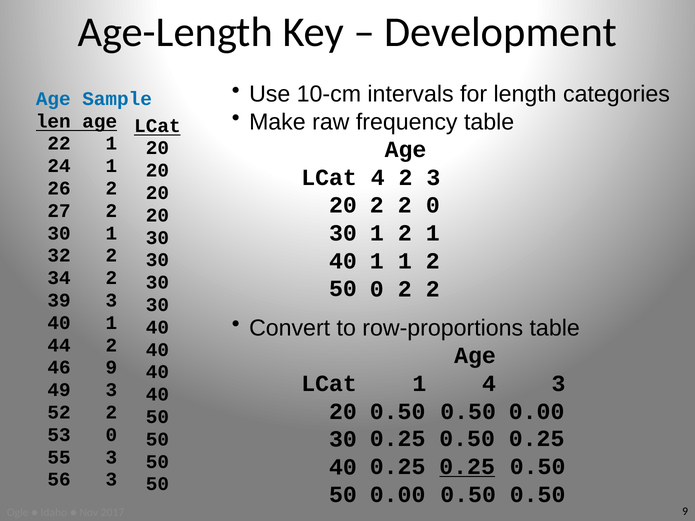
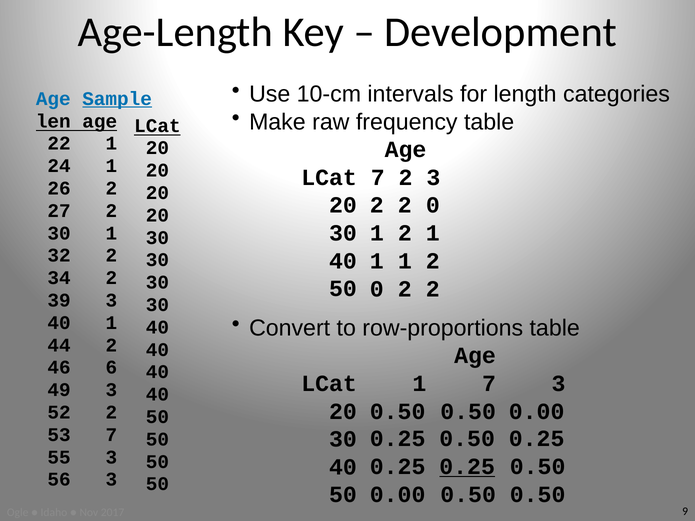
Sample underline: none -> present
LCat 4: 4 -> 7
46 9: 9 -> 6
1 4: 4 -> 7
53 0: 0 -> 7
